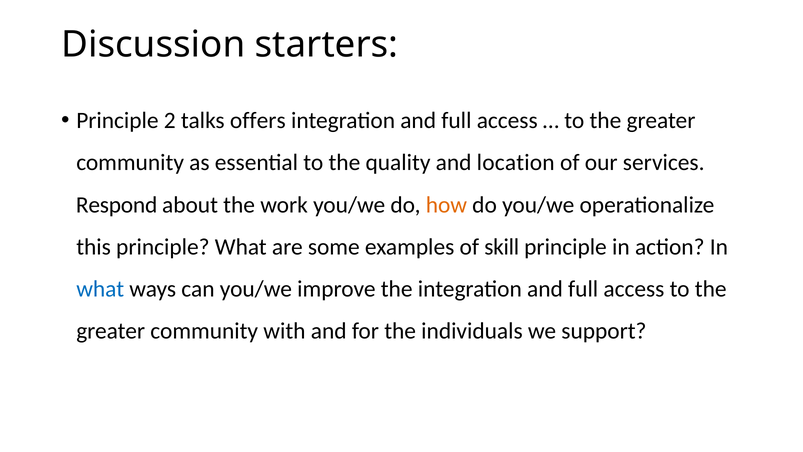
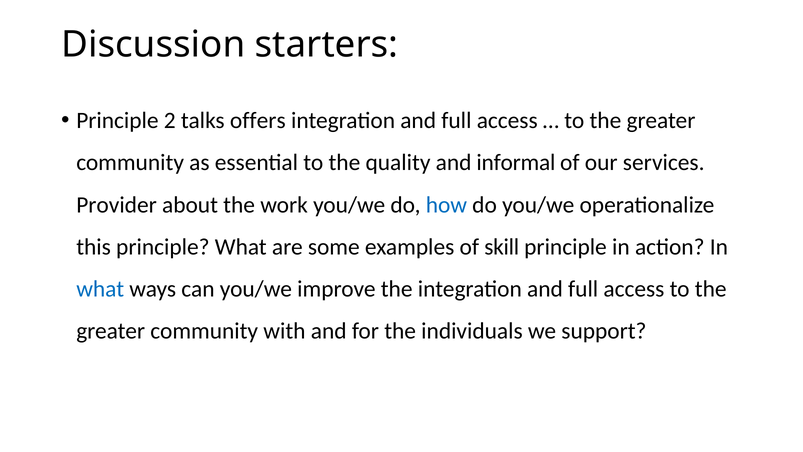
location: location -> informal
Respond: Respond -> Provider
how colour: orange -> blue
